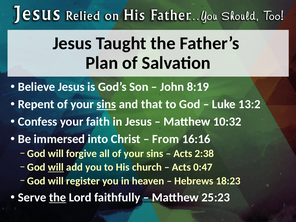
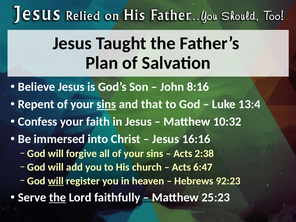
8:19: 8:19 -> 8:16
13:2: 13:2 -> 13:4
From at (166, 139): From -> Jesus
will at (56, 167) underline: present -> none
0:47: 0:47 -> 6:47
will at (56, 181) underline: none -> present
18:23: 18:23 -> 92:23
